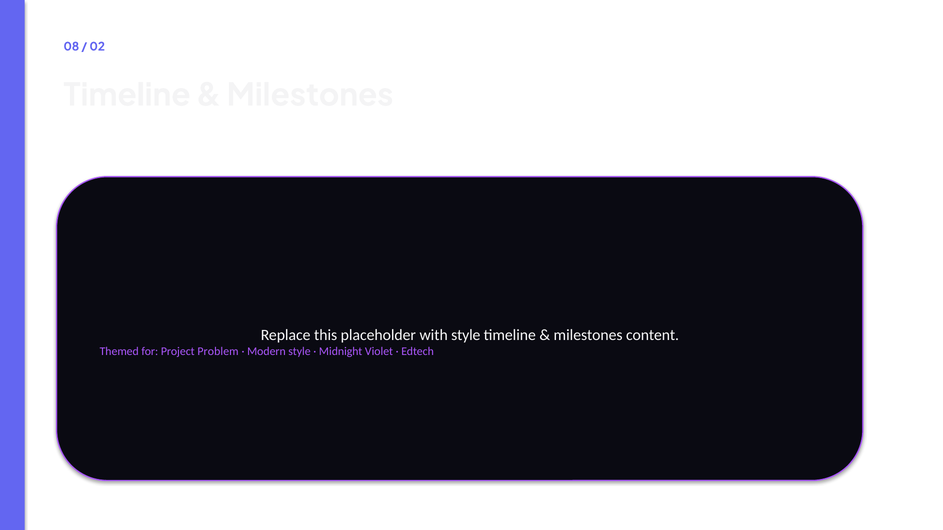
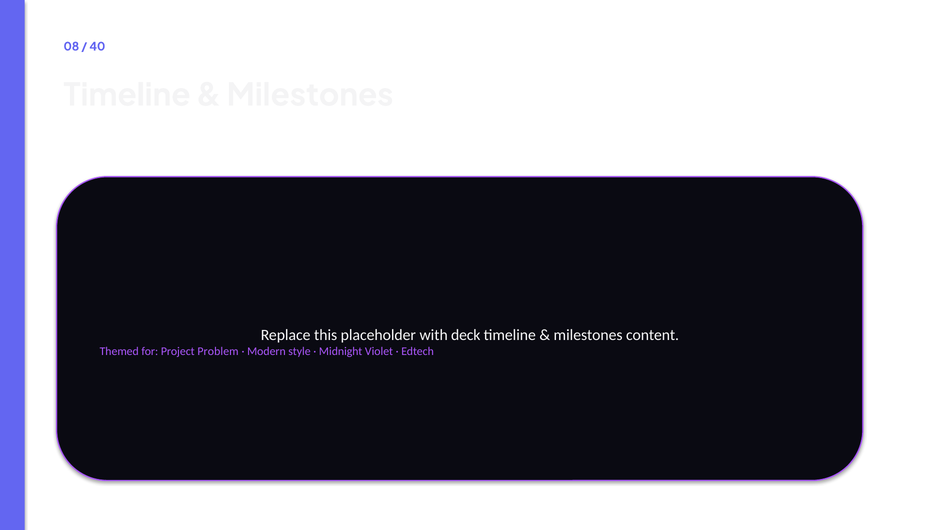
02: 02 -> 40
with style: style -> deck
